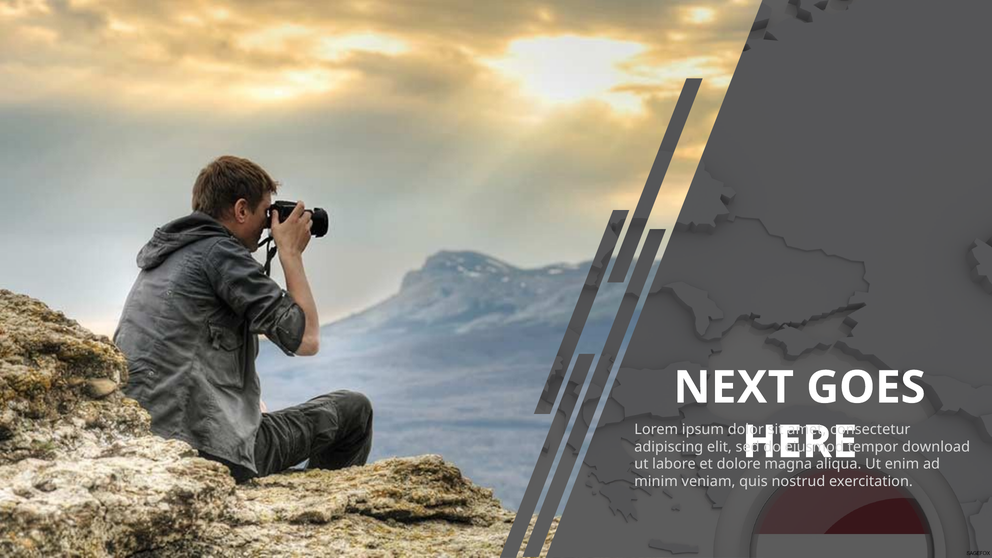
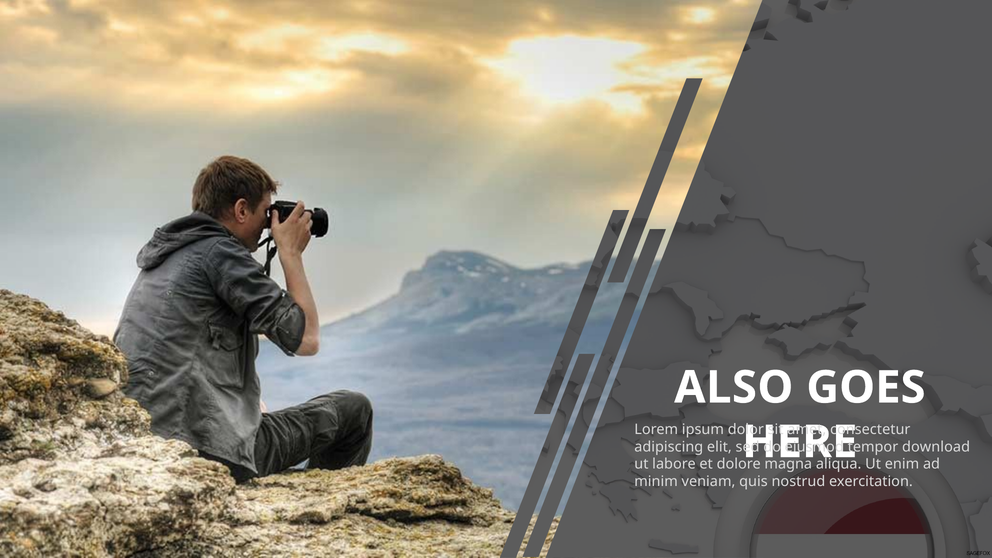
NEXT: NEXT -> ALSO
